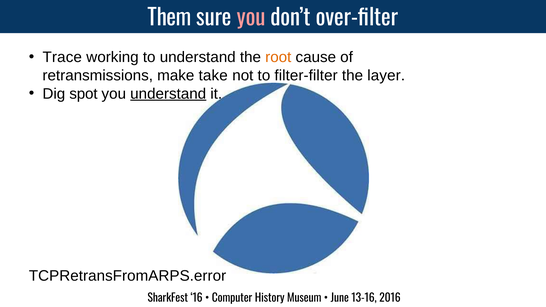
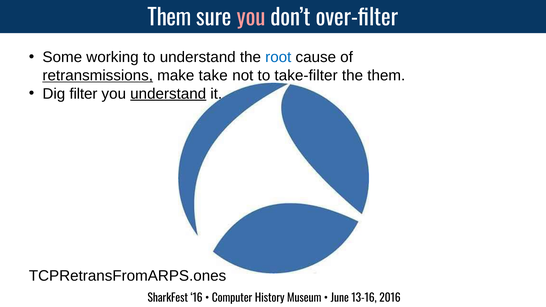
Trace: Trace -> Some
root colour: orange -> blue
retransmissions underline: none -> present
filter-filter: filter-filter -> take-filter
the layer: layer -> them
spot: spot -> filter
TCPRetransFromARPS.error: TCPRetransFromARPS.error -> TCPRetransFromARPS.ones
